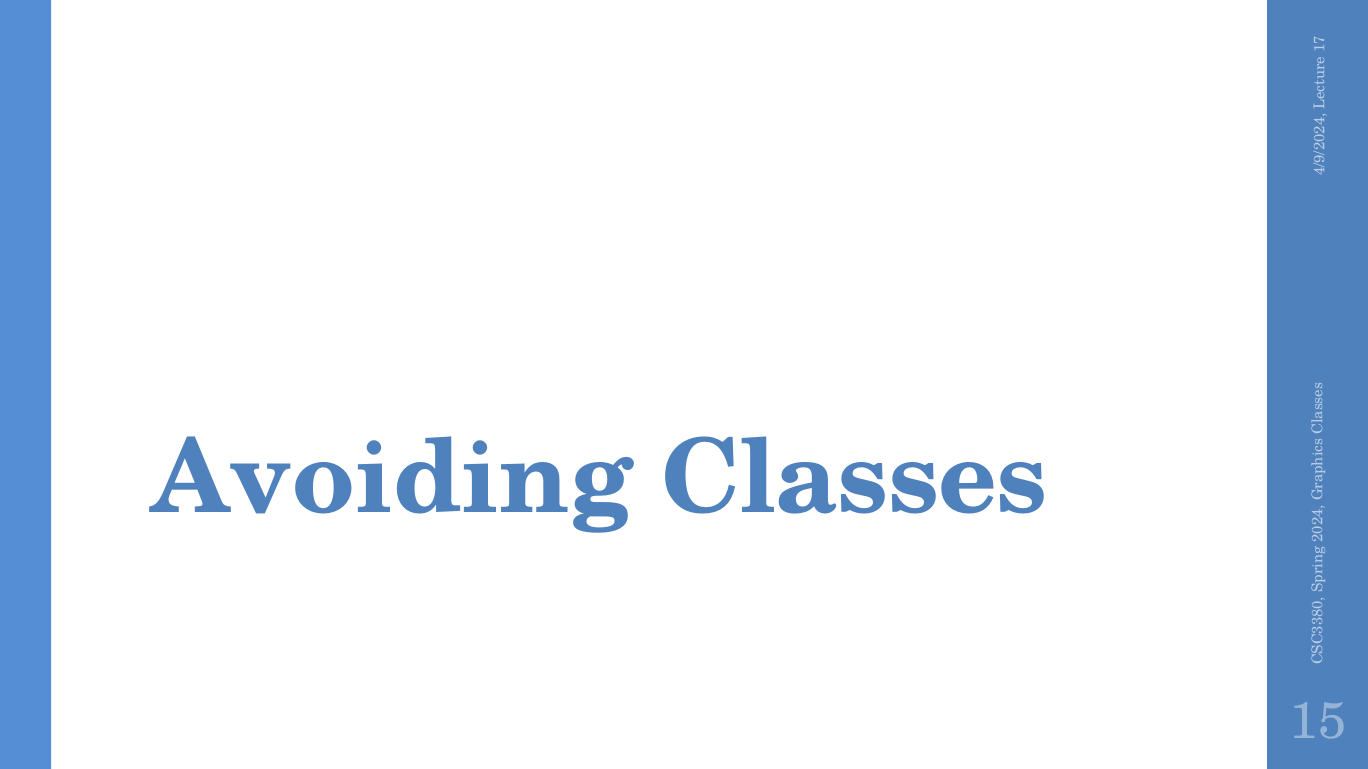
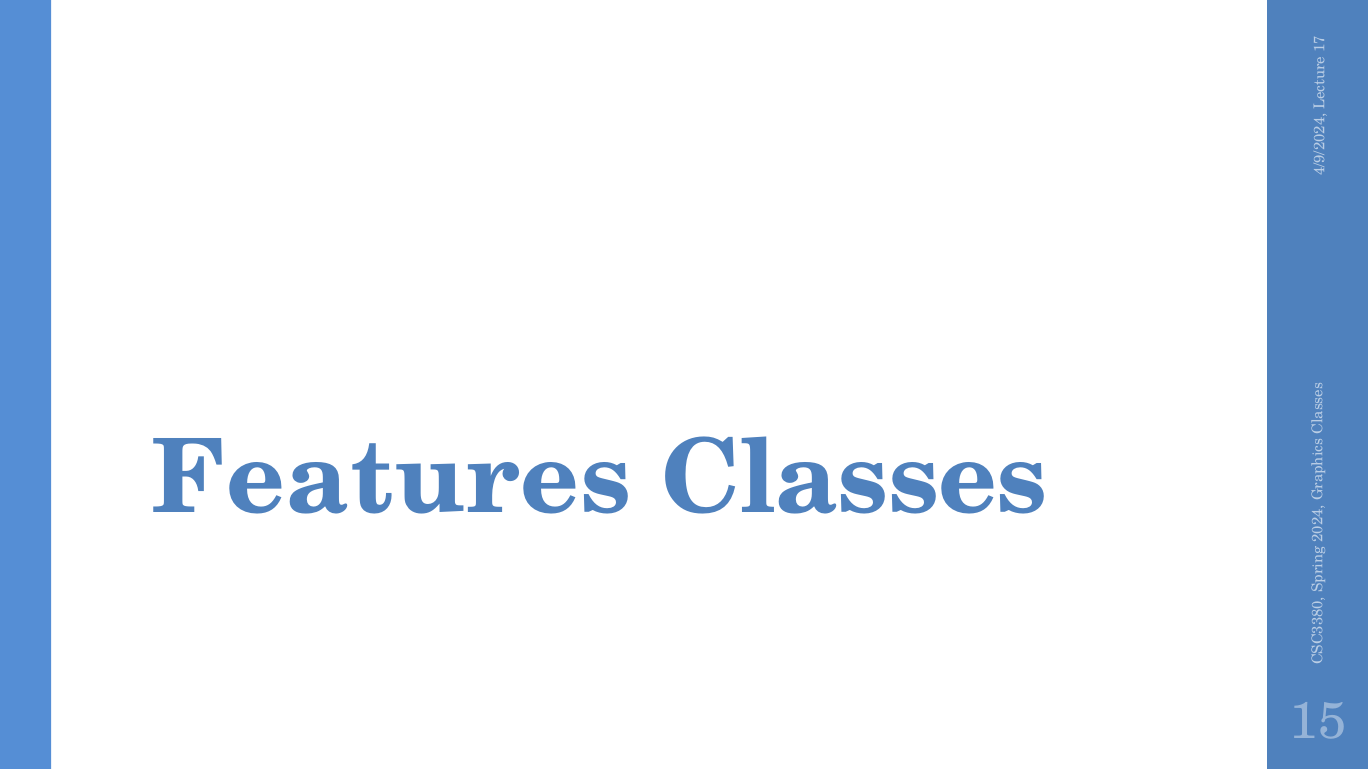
Avoiding: Avoiding -> Features
